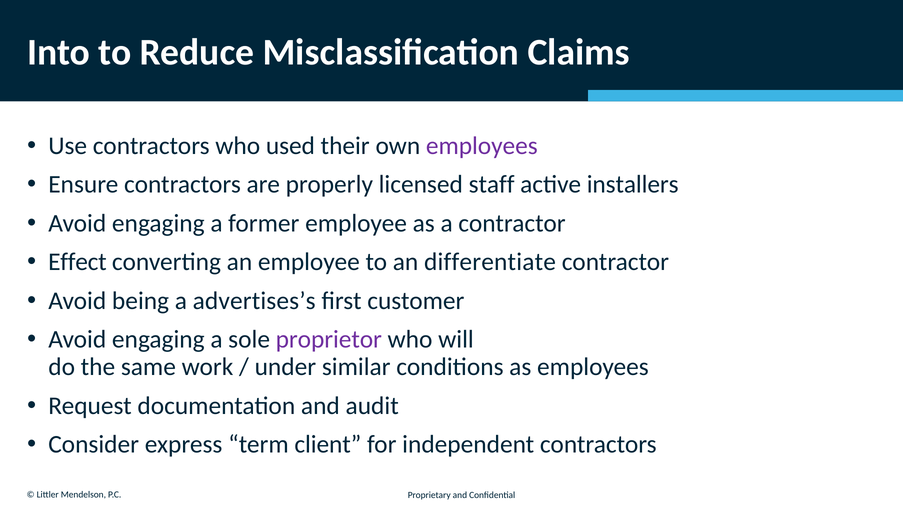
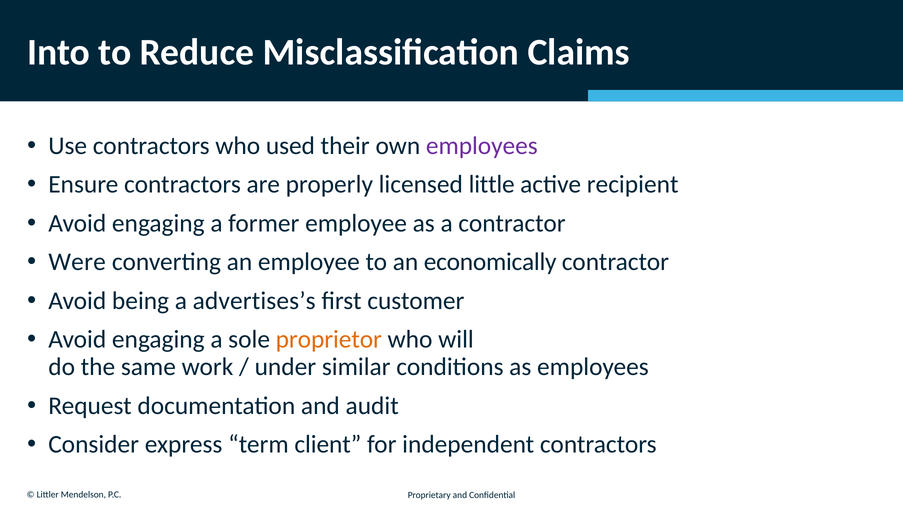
staff: staff -> little
installers: installers -> recipient
Effect: Effect -> Were
differentiate: differentiate -> economically
proprietor colour: purple -> orange
